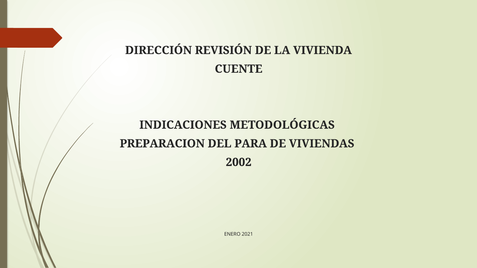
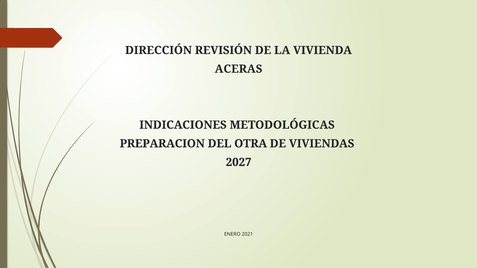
CUENTE: CUENTE -> ACERAS
PARA: PARA -> OTRA
2002: 2002 -> 2027
